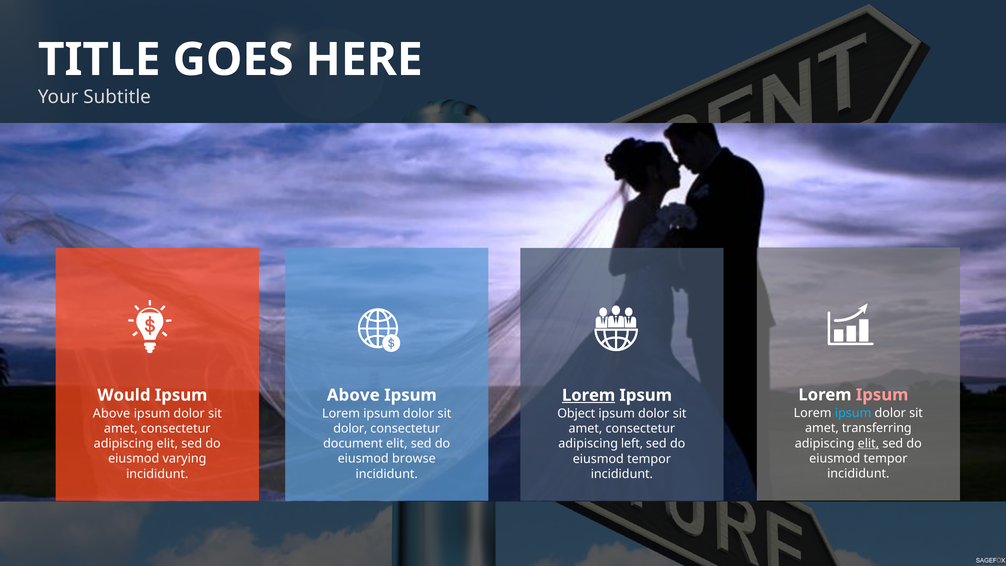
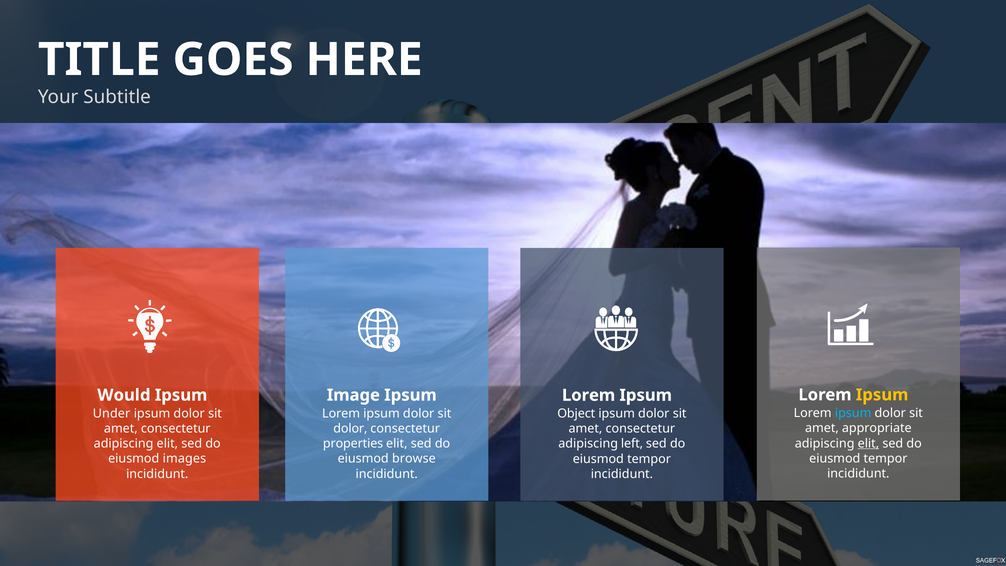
Ipsum at (882, 395) colour: pink -> yellow
Above at (353, 395): Above -> Image
Lorem at (589, 395) underline: present -> none
Above at (112, 413): Above -> Under
transferring: transferring -> appropriate
document: document -> properties
varying: varying -> images
